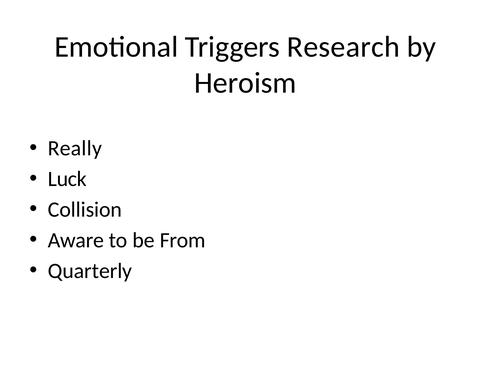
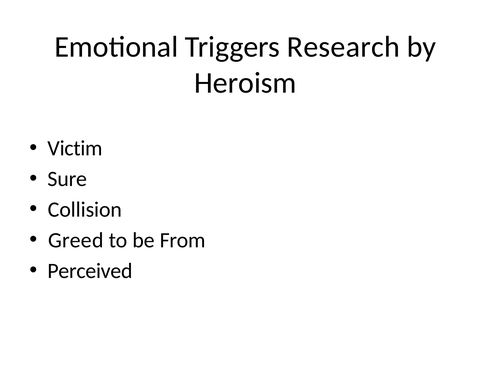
Really: Really -> Victim
Luck: Luck -> Sure
Aware: Aware -> Greed
Quarterly: Quarterly -> Perceived
